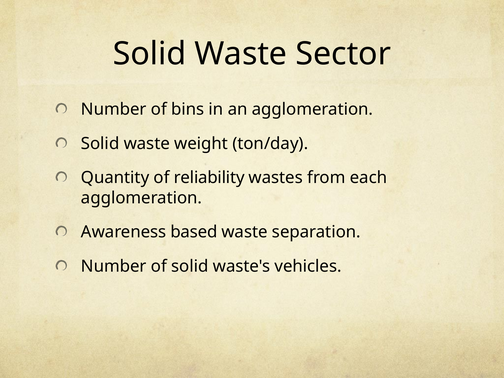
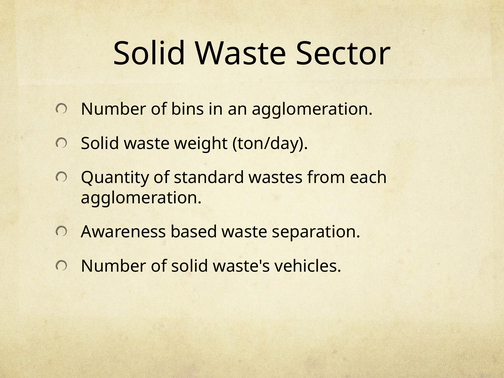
reliability: reliability -> standard
